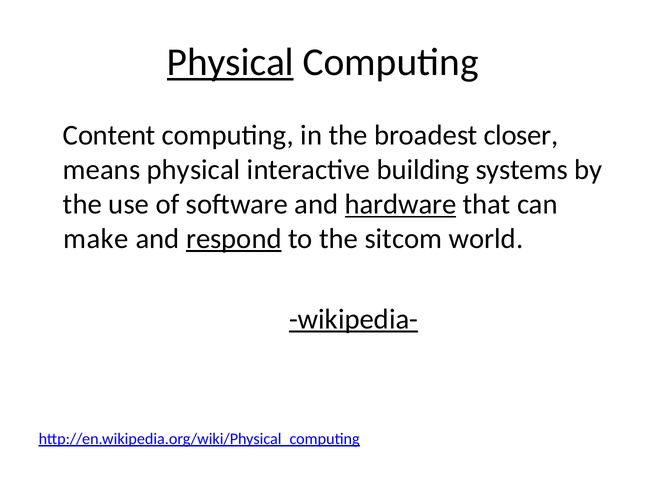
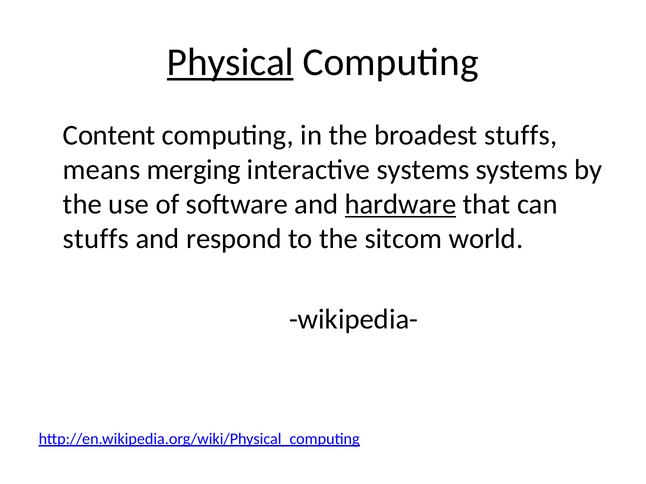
broadest closer: closer -> stuffs
means physical: physical -> merging
interactive building: building -> systems
make at (96, 239): make -> stuffs
respond underline: present -> none
wikipedia- underline: present -> none
